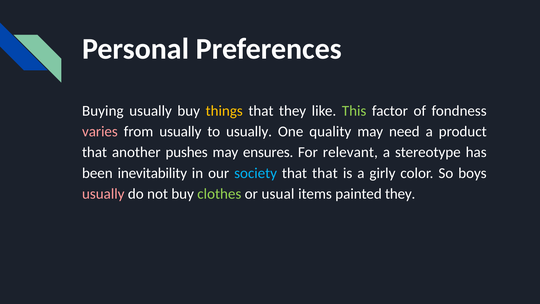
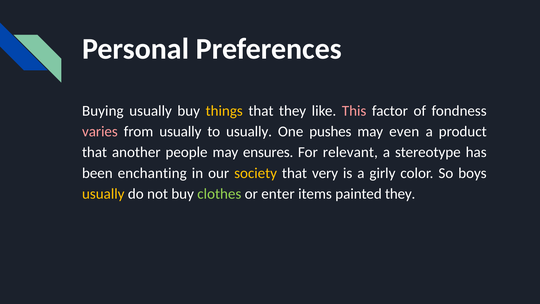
This colour: light green -> pink
quality: quality -> pushes
need: need -> even
pushes: pushes -> people
inevitability: inevitability -> enchanting
society colour: light blue -> yellow
that that: that -> very
usually at (103, 194) colour: pink -> yellow
usual: usual -> enter
